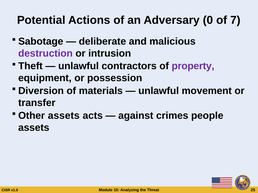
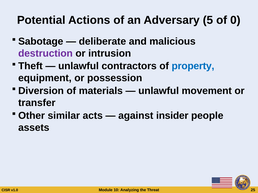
0: 0 -> 5
7: 7 -> 0
property colour: purple -> blue
Other assets: assets -> similar
crimes: crimes -> insider
